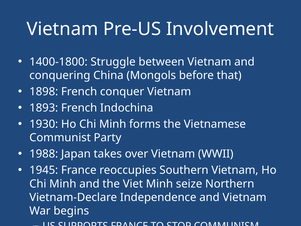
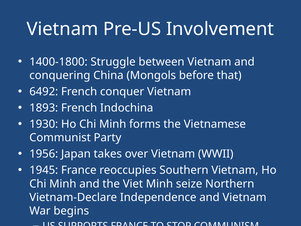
1898: 1898 -> 6492
1988: 1988 -> 1956
